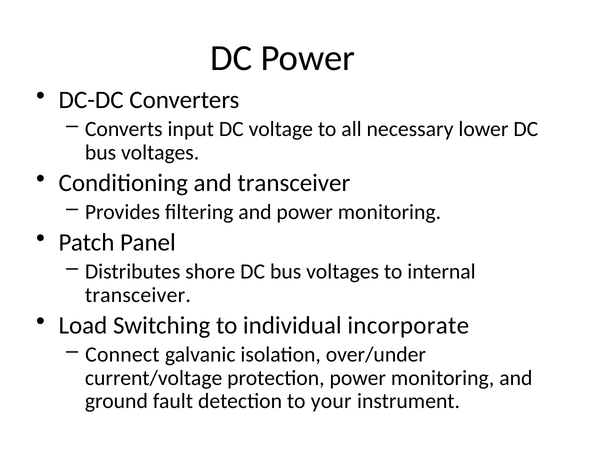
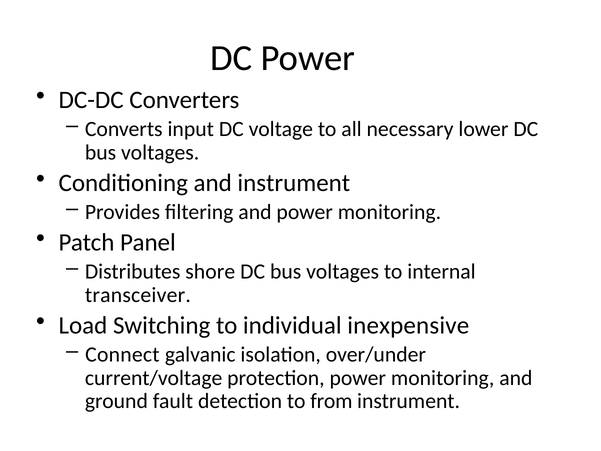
and transceiver: transceiver -> instrument
incorporate: incorporate -> inexpensive
your: your -> from
